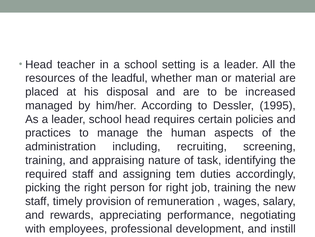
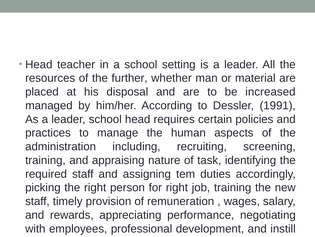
leadful: leadful -> further
1995: 1995 -> 1991
